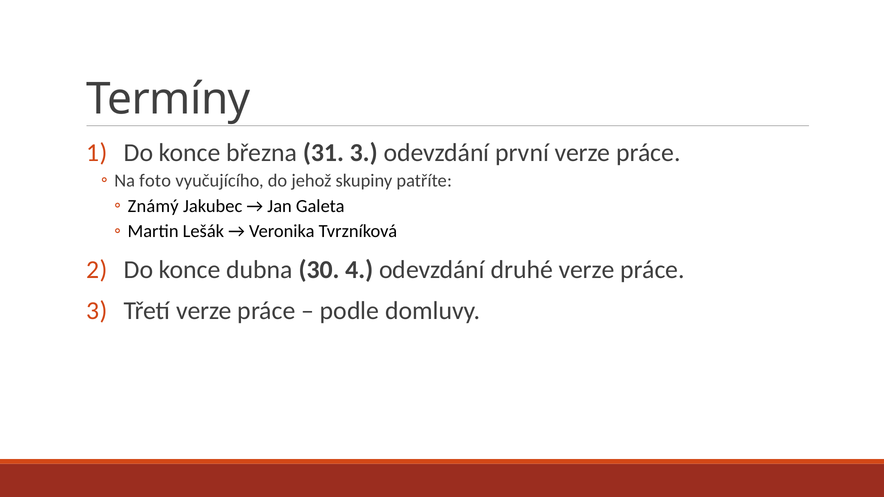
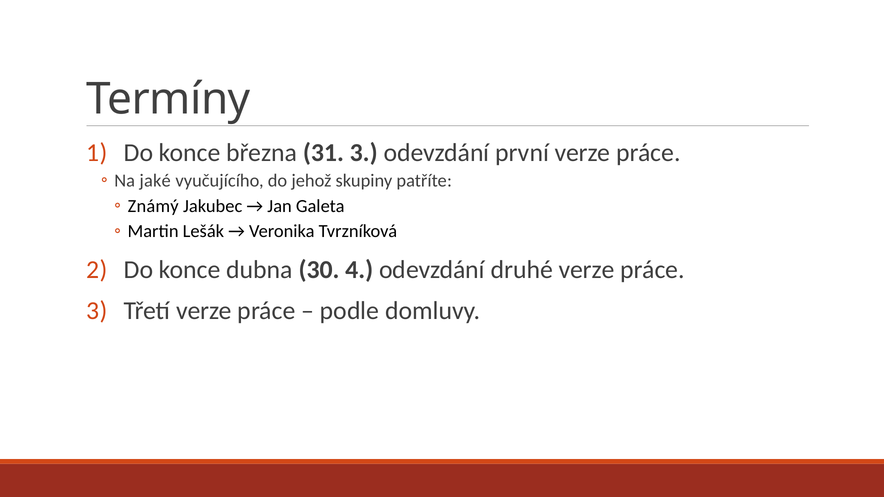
foto: foto -> jaké
